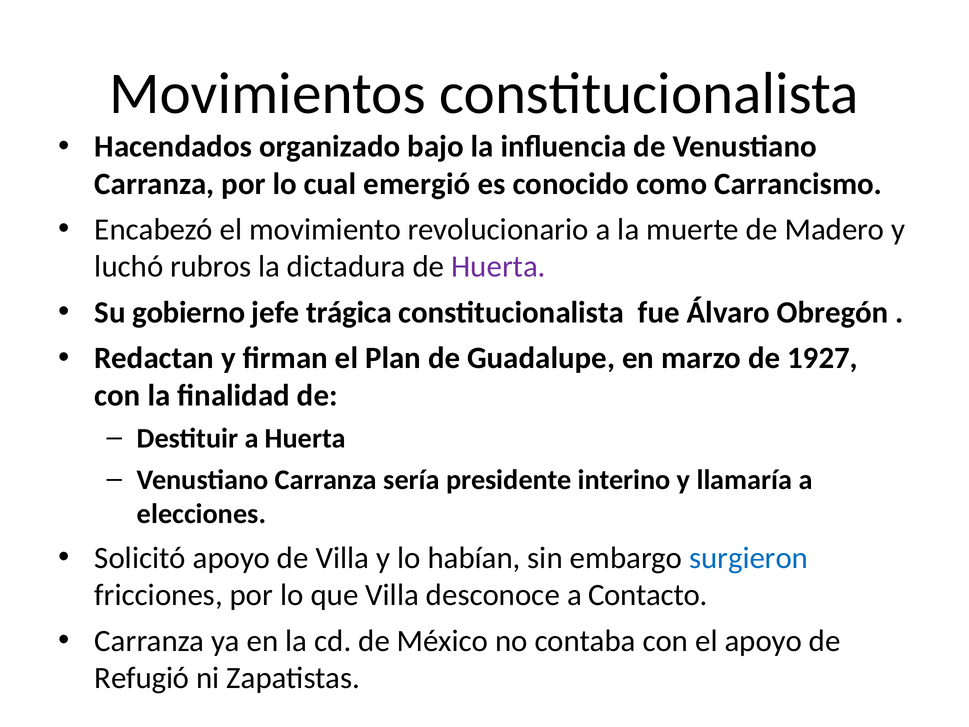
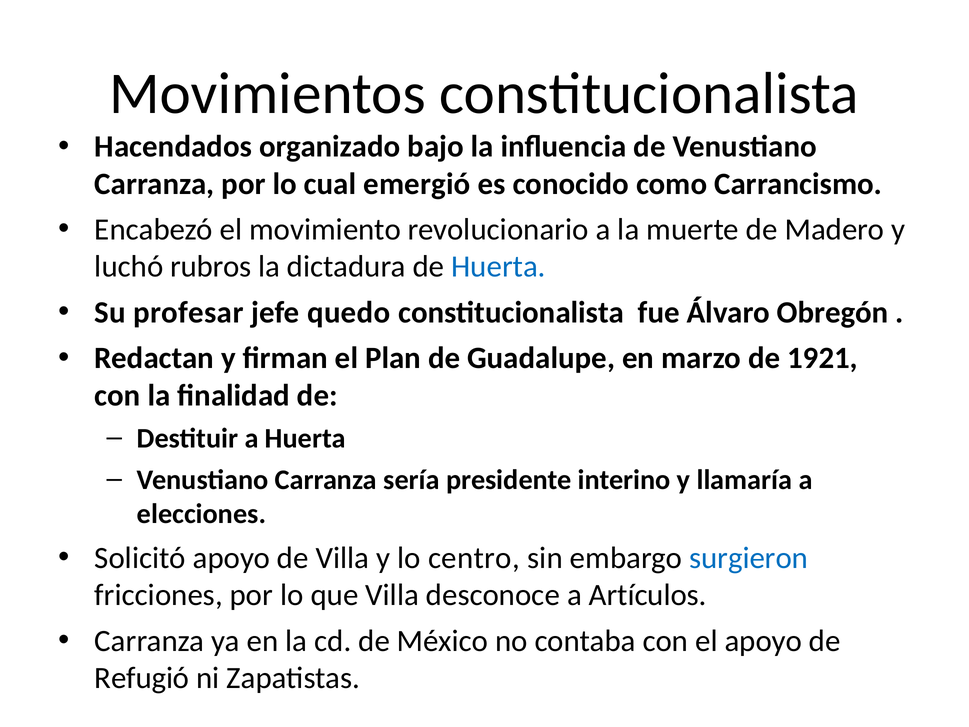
Huerta at (498, 267) colour: purple -> blue
gobierno: gobierno -> profesar
trágica: trágica -> quedo
1927: 1927 -> 1921
habían: habían -> centro
Contacto: Contacto -> Artículos
